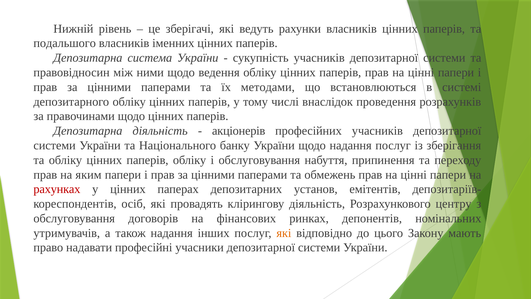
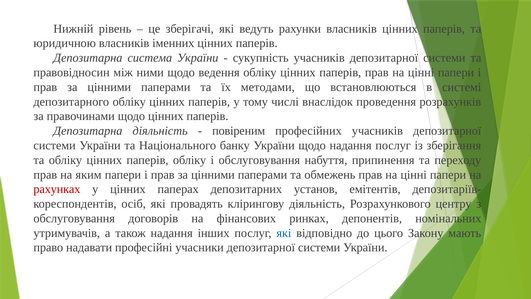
подальшого: подальшого -> юридичною
акціонерів: акціонерів -> повіреним
які at (284, 233) colour: orange -> blue
